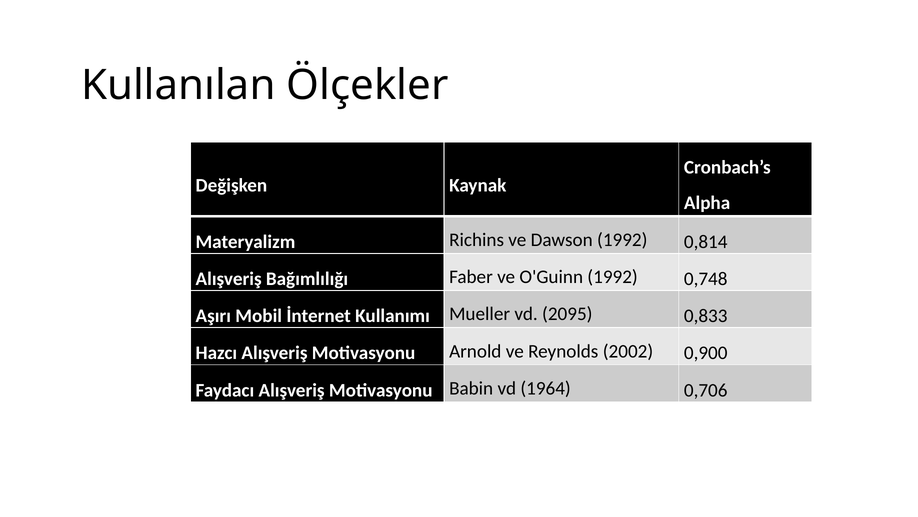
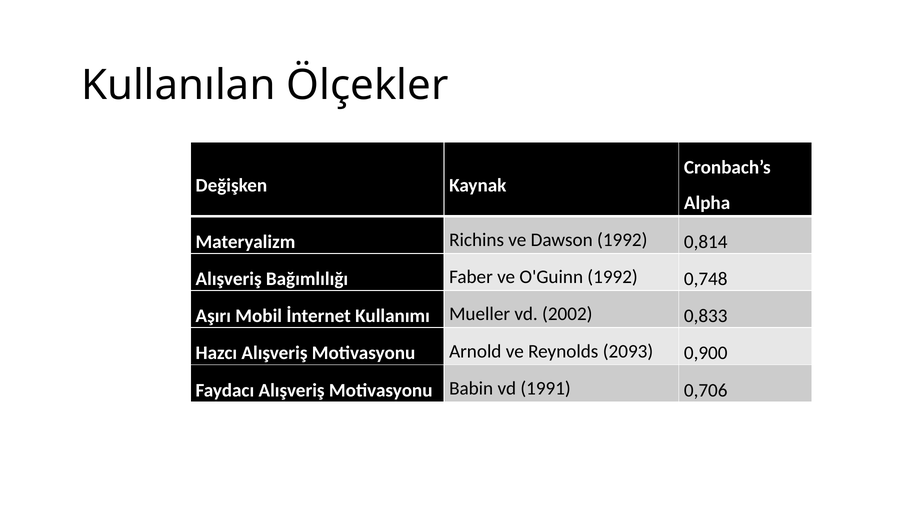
2095: 2095 -> 2002
2002: 2002 -> 2093
1964: 1964 -> 1991
